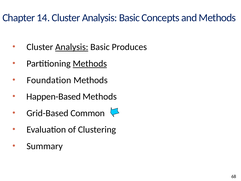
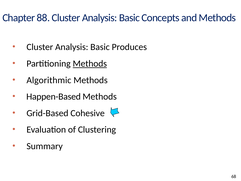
14: 14 -> 88
Analysis at (72, 47) underline: present -> none
Foundation: Foundation -> Algorithmic
Common: Common -> Cohesive
